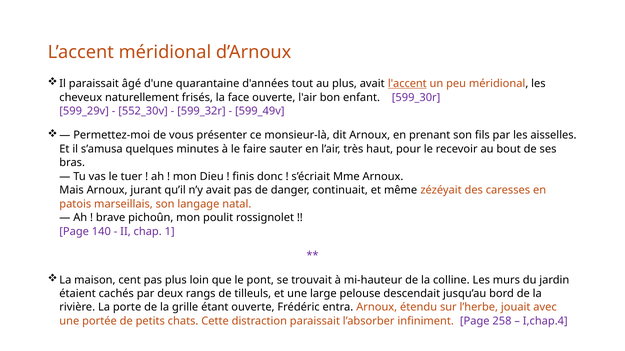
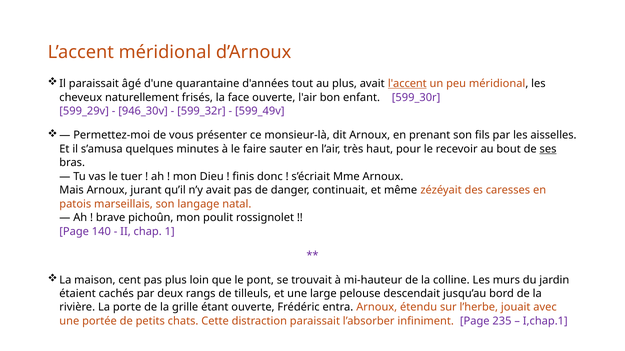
552_30v: 552_30v -> 946_30v
ses underline: none -> present
258: 258 -> 235
I,chap.4: I,chap.4 -> I,chap.1
